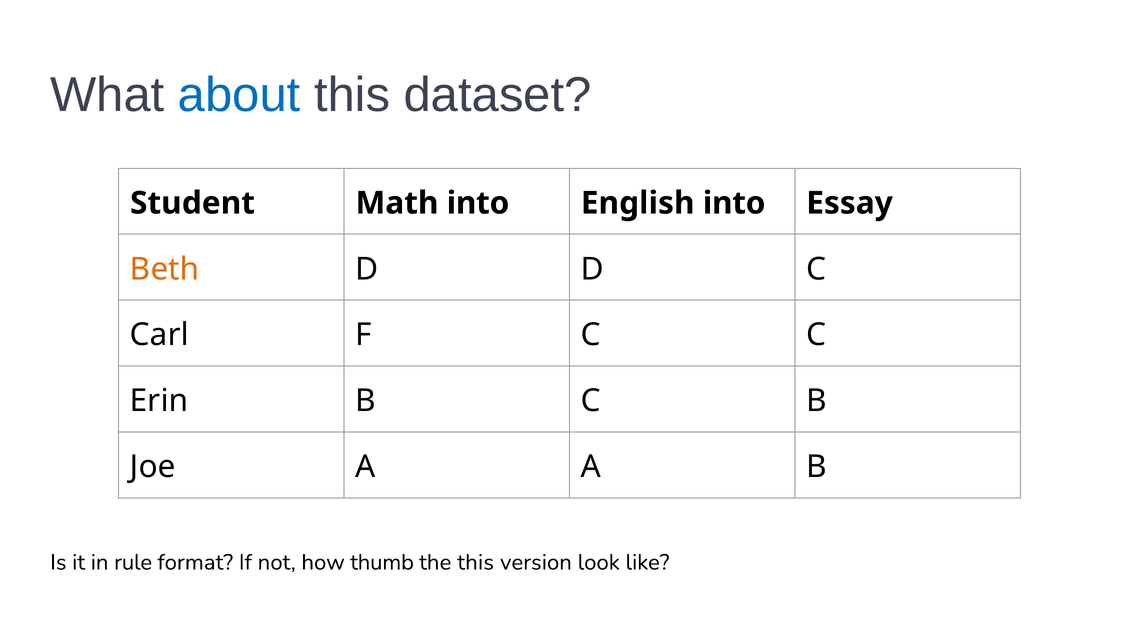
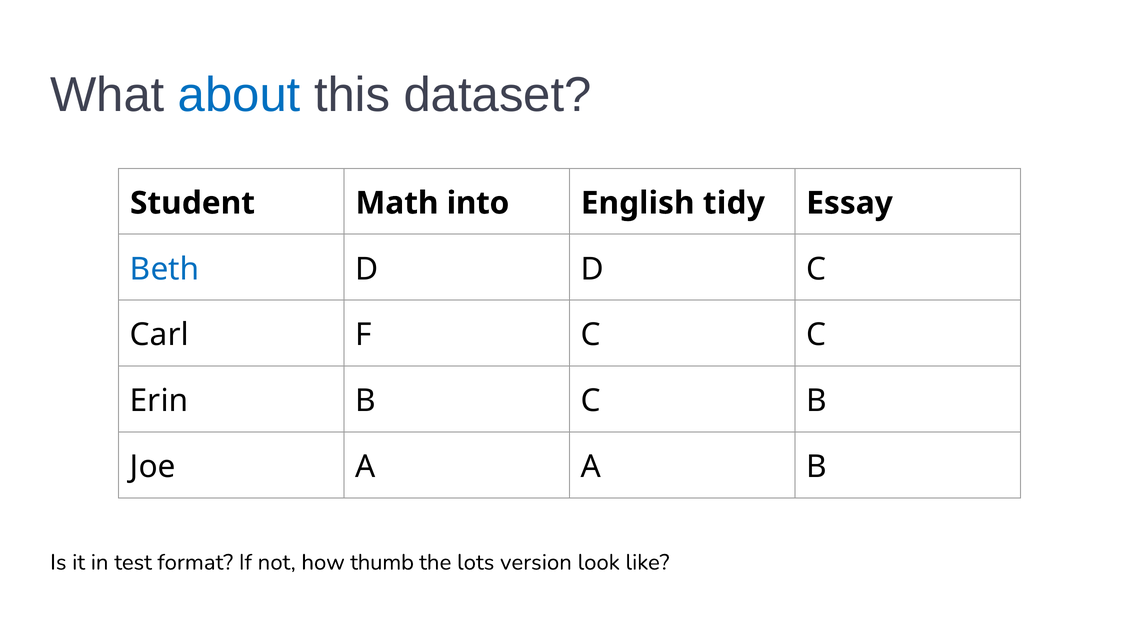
English into: into -> tidy
Beth colour: orange -> blue
rule: rule -> test
the this: this -> lots
